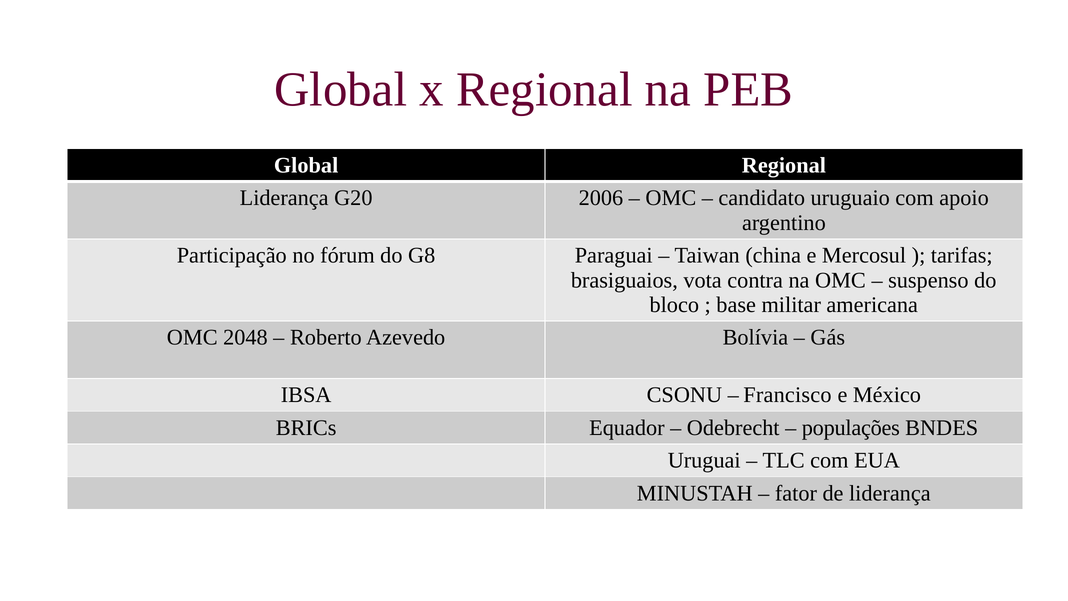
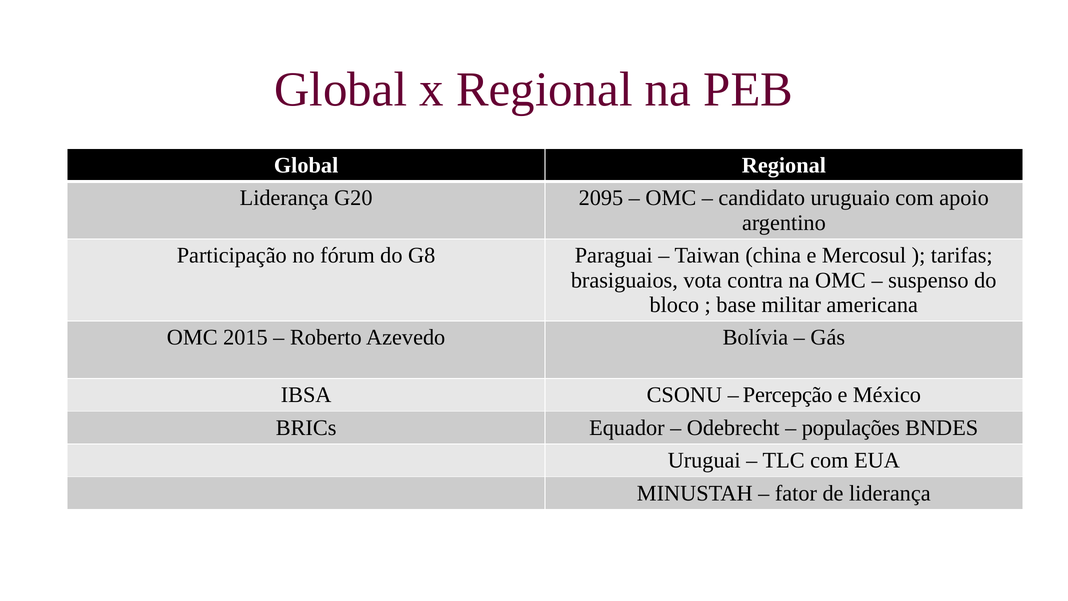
2006: 2006 -> 2095
2048: 2048 -> 2015
Francisco: Francisco -> Percepção
